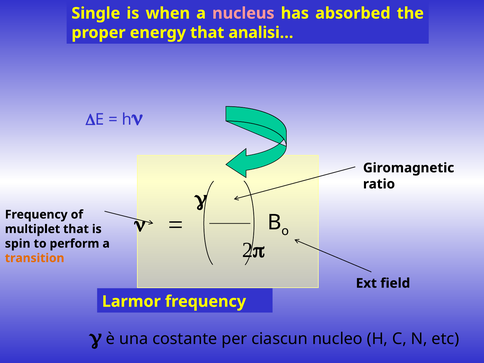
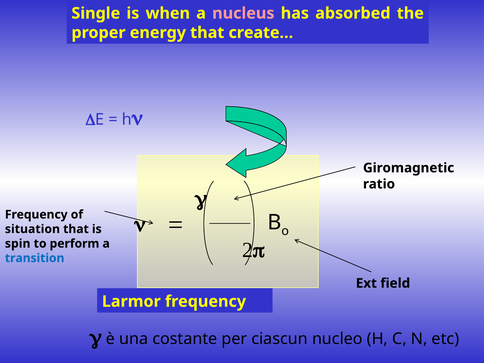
analisi…: analisi… -> create…
multiplet: multiplet -> situation
transition colour: orange -> blue
